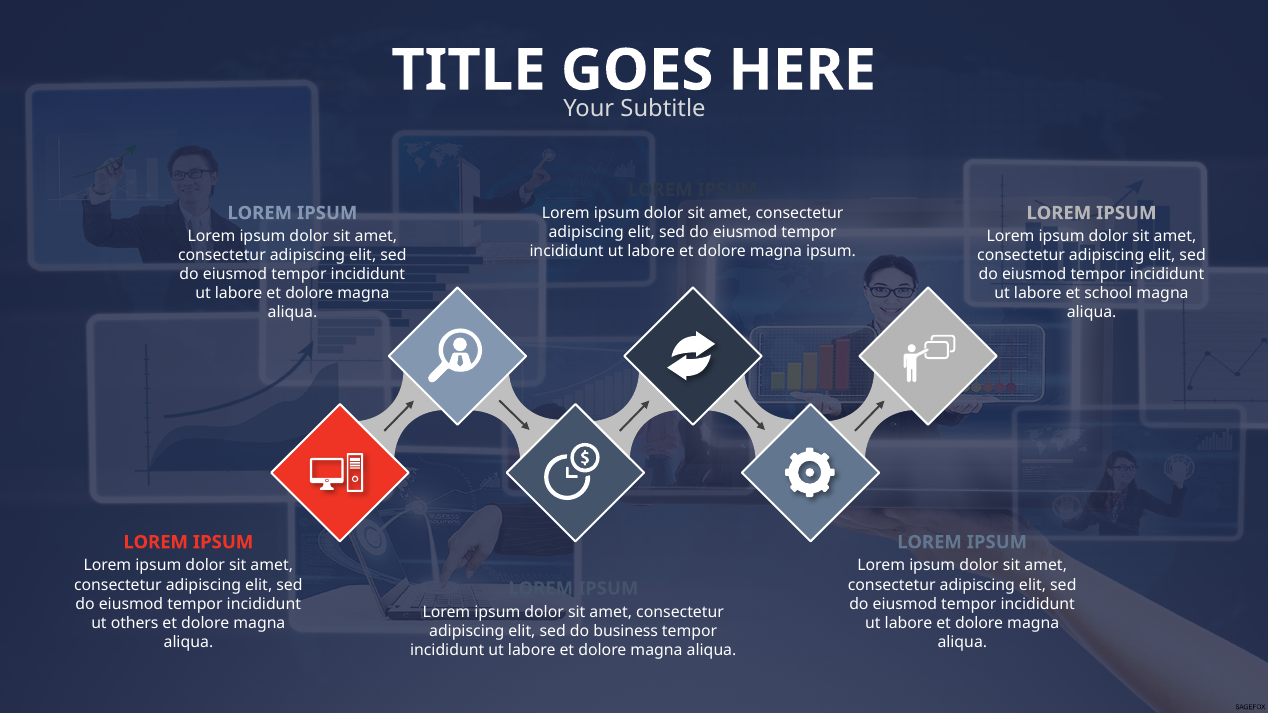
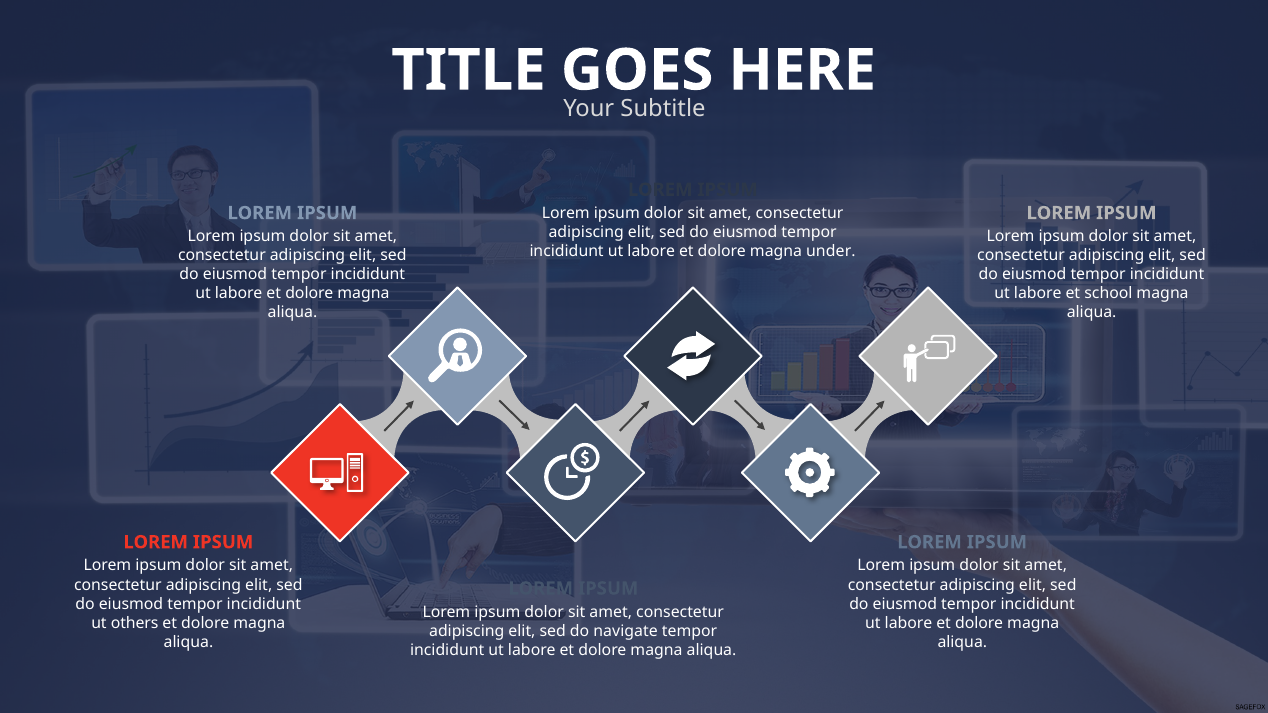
magna ipsum: ipsum -> under
business: business -> navigate
